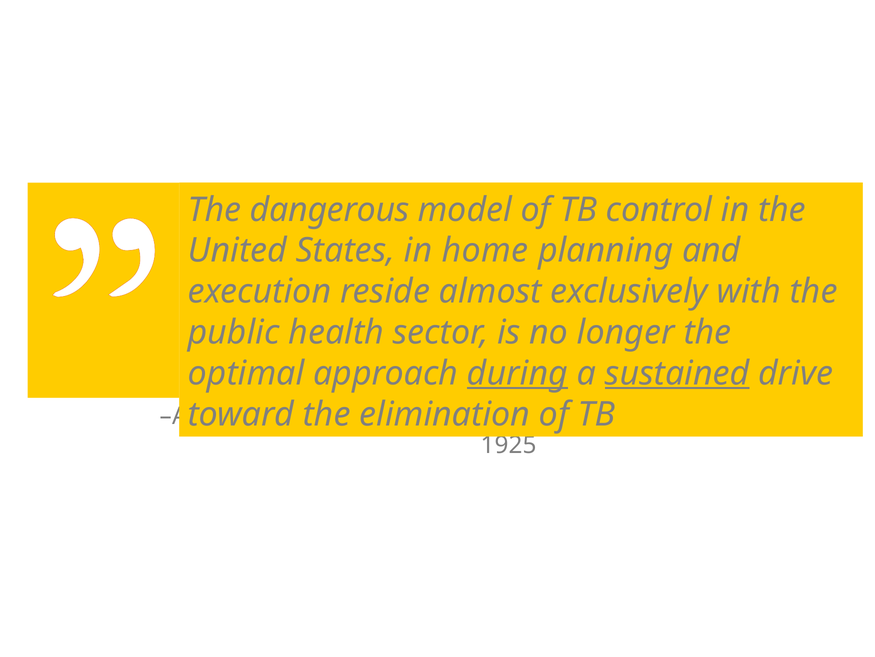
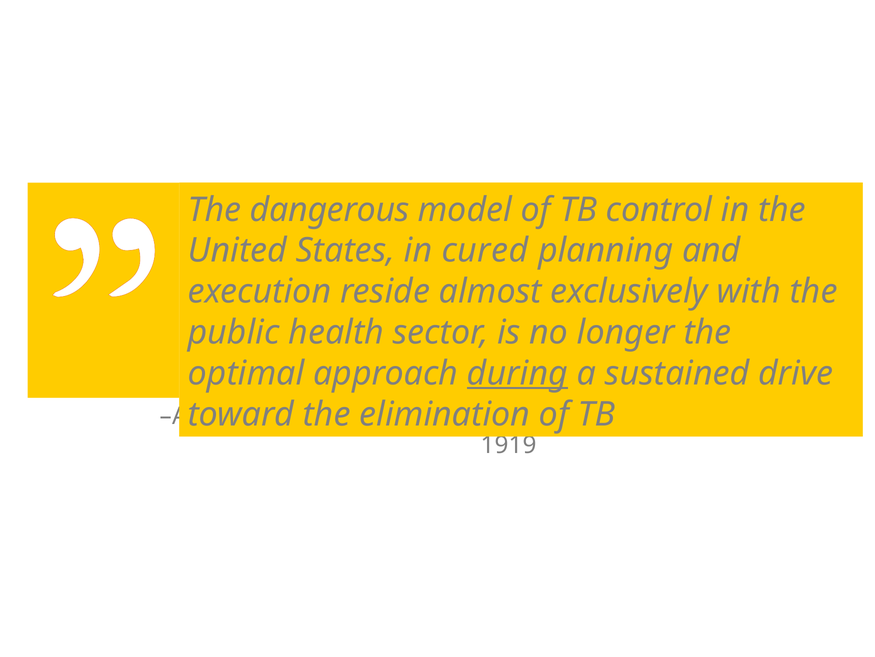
home: home -> cured
sustained underline: present -> none
1925: 1925 -> 1919
